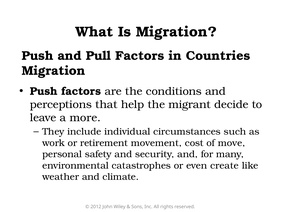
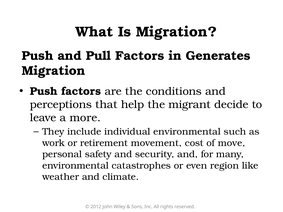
Countries: Countries -> Generates
individual circumstances: circumstances -> environmental
create: create -> region
